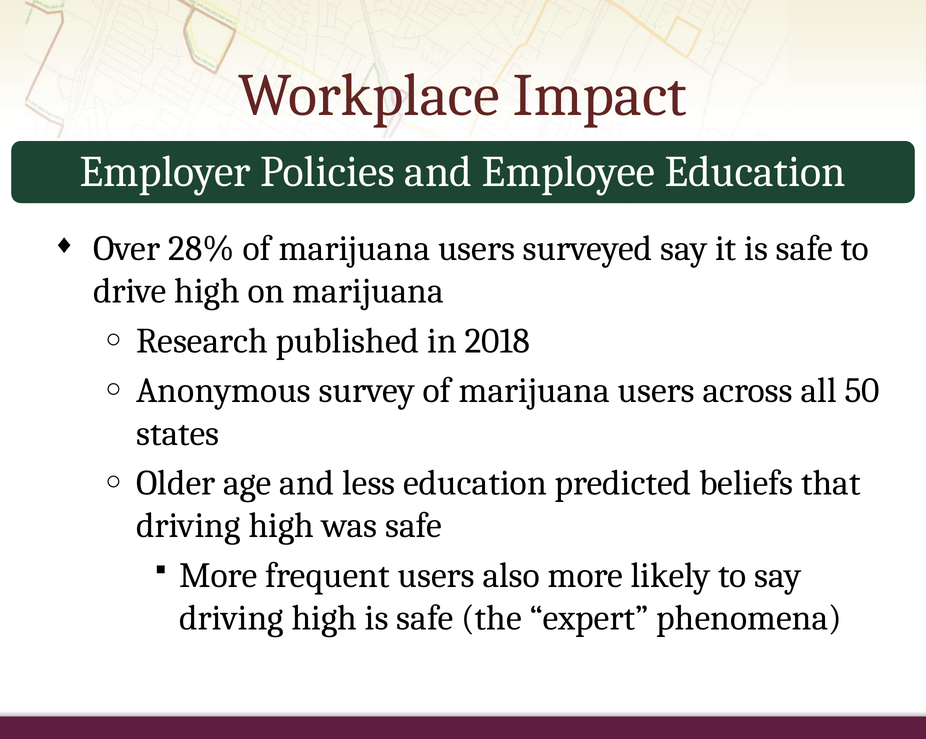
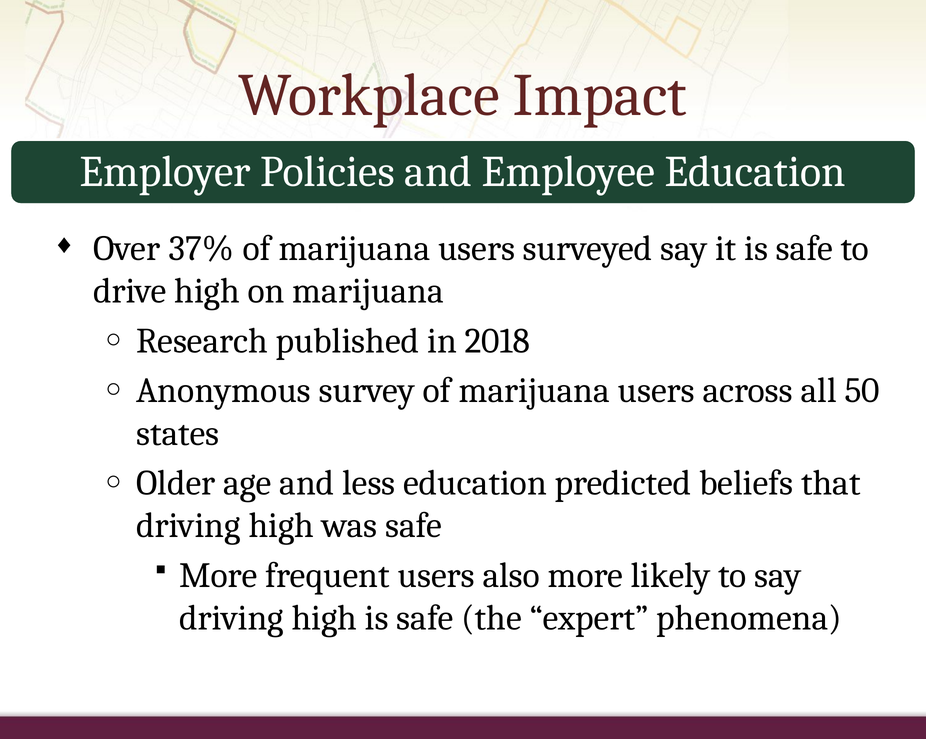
28%: 28% -> 37%
